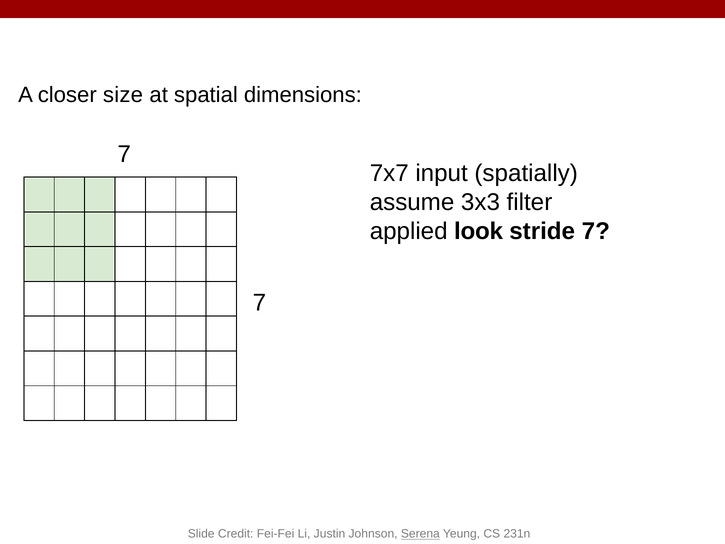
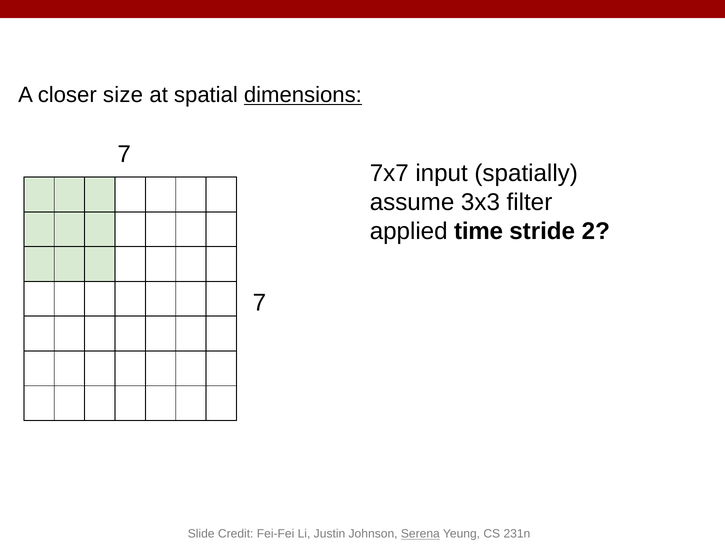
dimensions underline: none -> present
look: look -> time
stride 7: 7 -> 2
